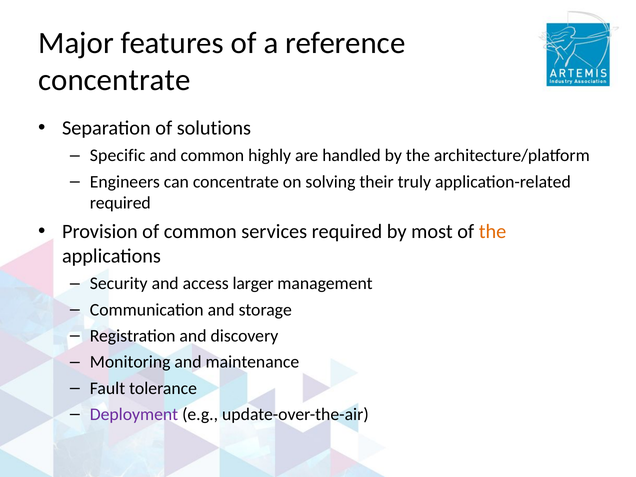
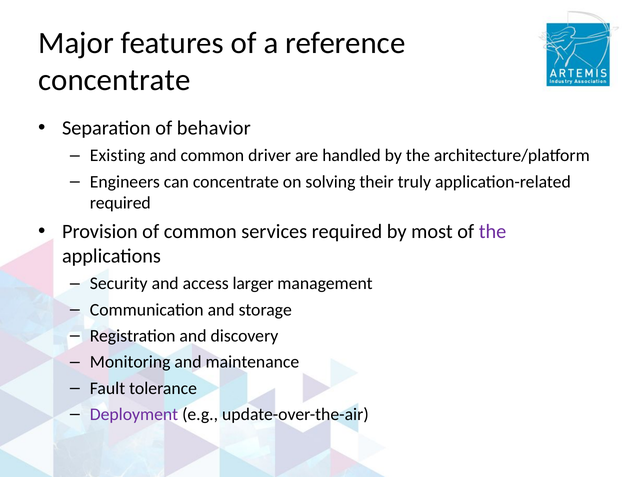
solutions: solutions -> behavior
Specific: Specific -> Existing
highly: highly -> driver
the at (493, 232) colour: orange -> purple
